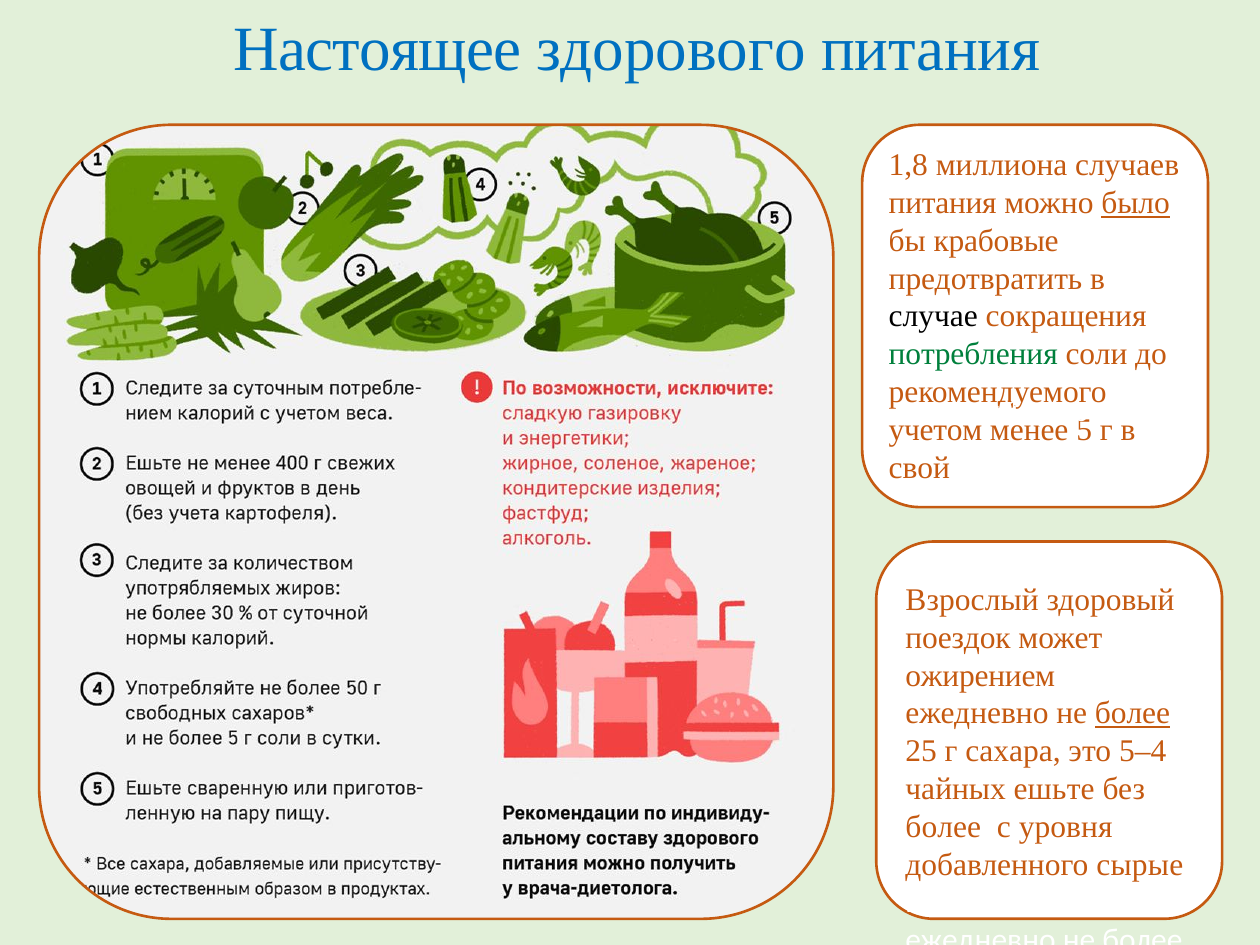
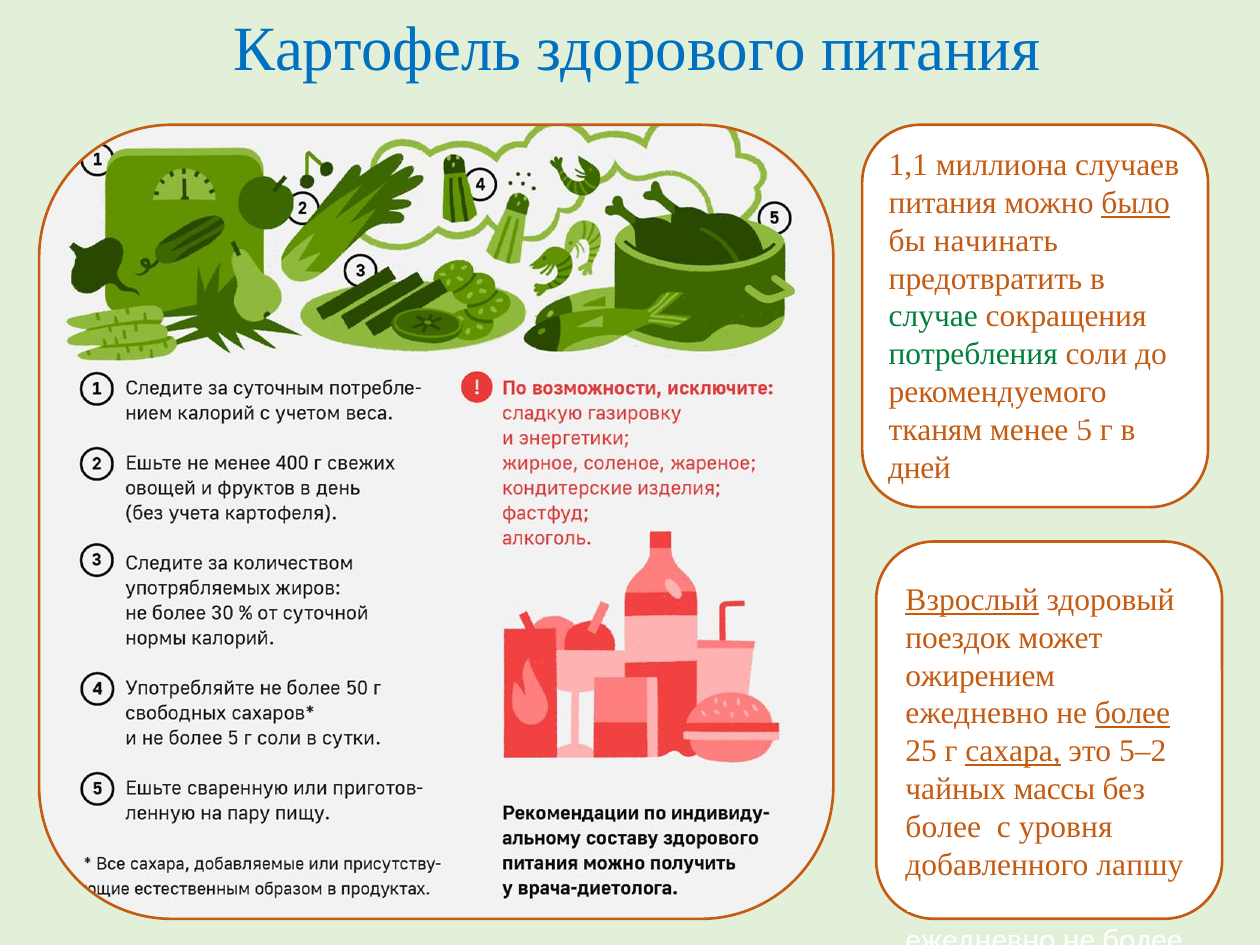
Настоящее: Настоящее -> Картофель
1,8: 1,8 -> 1,1
крабовые: крабовые -> начинать
случае colour: black -> green
учетом: учетом -> тканям
свой: свой -> дней
Взрослый underline: none -> present
сахара at (1013, 751) underline: none -> present
5–4: 5–4 -> 5–2
ешьте: ешьте -> массы
сырые: сырые -> лапшу
